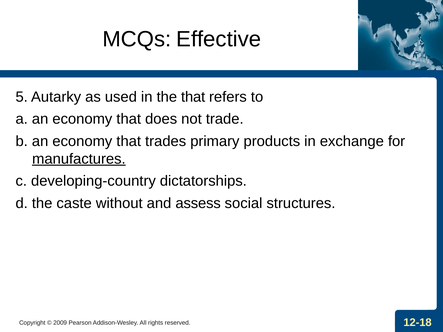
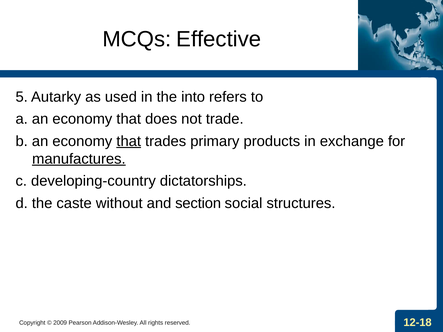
the that: that -> into
that at (129, 141) underline: none -> present
assess: assess -> section
